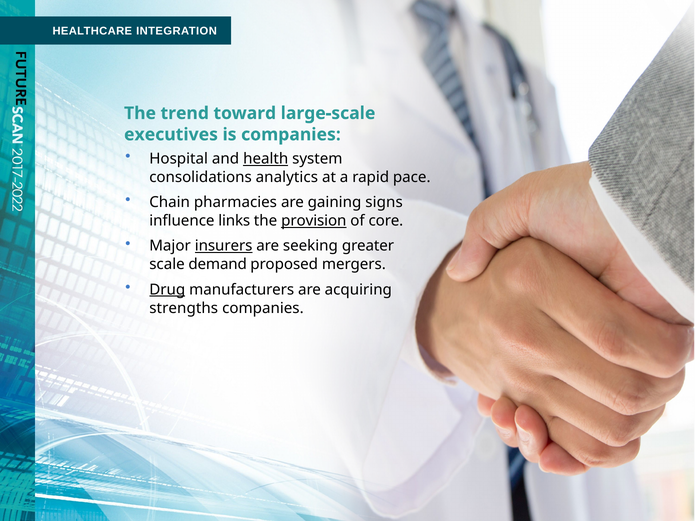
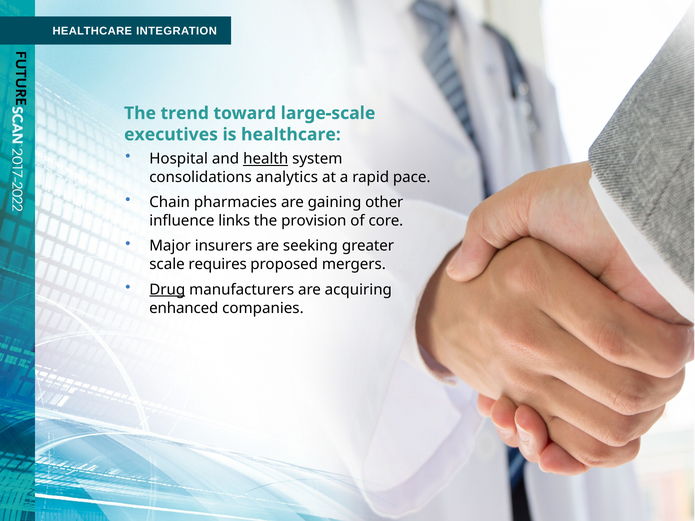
is companies: companies -> healthcare
signs: signs -> other
provision underline: present -> none
insurers underline: present -> none
demand: demand -> requires
strengths: strengths -> enhanced
